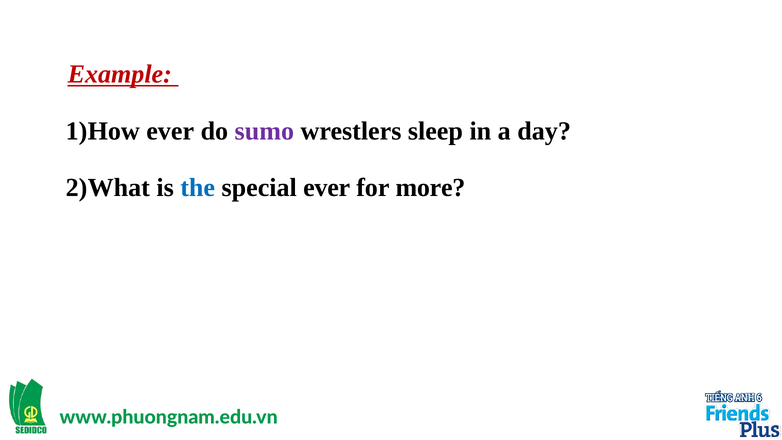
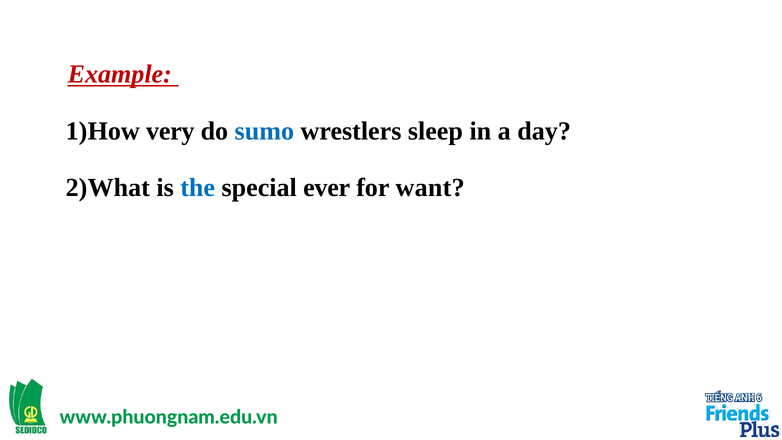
ever at (170, 131): ever -> very
sumo colour: purple -> blue
more: more -> want
